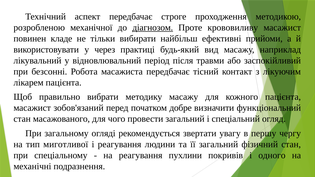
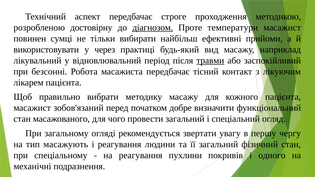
механічної: механічної -> достовірну
крововиливу: крововиливу -> температури
кладе: кладе -> сумці
травми underline: none -> present
миготливої: миготливої -> масажують
